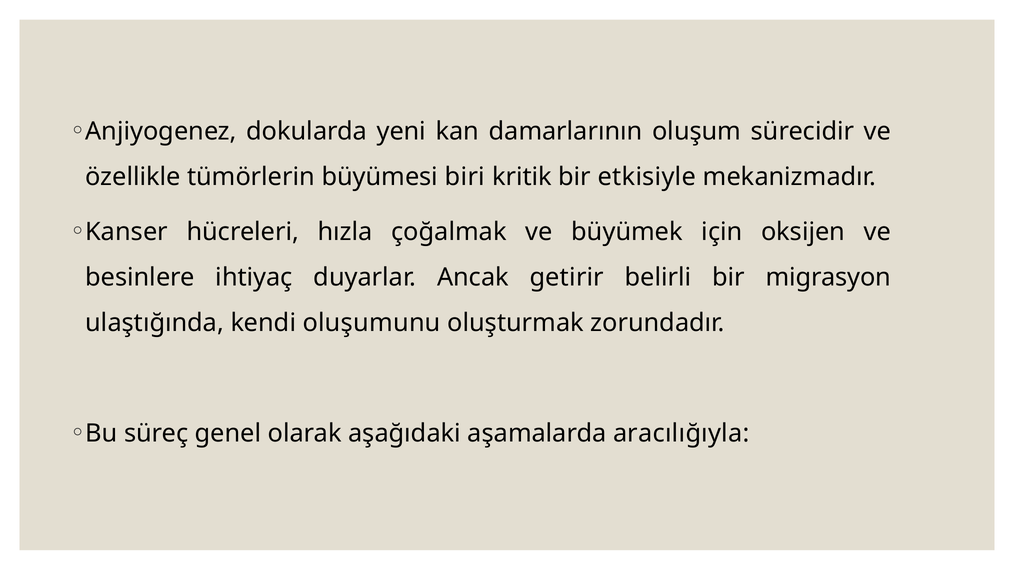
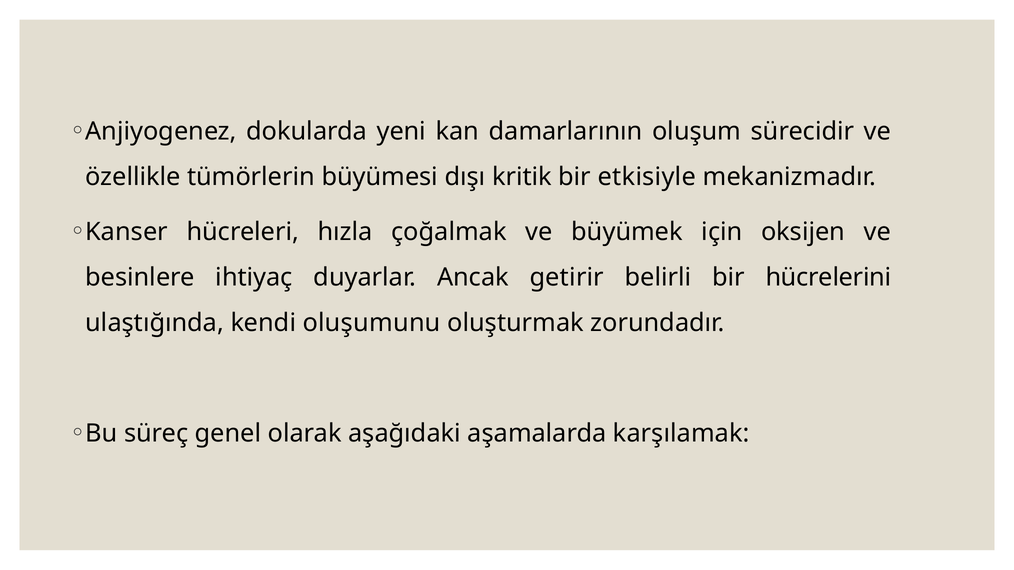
biri: biri -> dışı
migrasyon: migrasyon -> hücrelerini
aracılığıyla: aracılığıyla -> karşılamak
